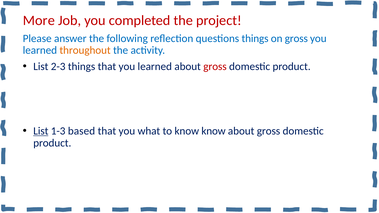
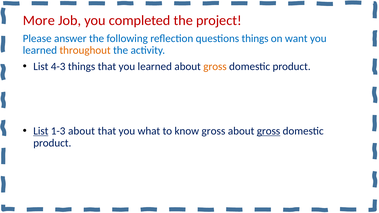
on gross: gross -> want
2-3: 2-3 -> 4-3
gross at (215, 67) colour: red -> orange
1-3 based: based -> about
know know: know -> gross
gross at (268, 131) underline: none -> present
